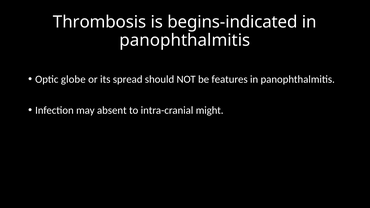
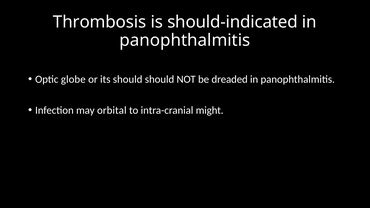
begins-indicated: begins-indicated -> should-indicated
its spread: spread -> should
features: features -> dreaded
absent: absent -> orbital
